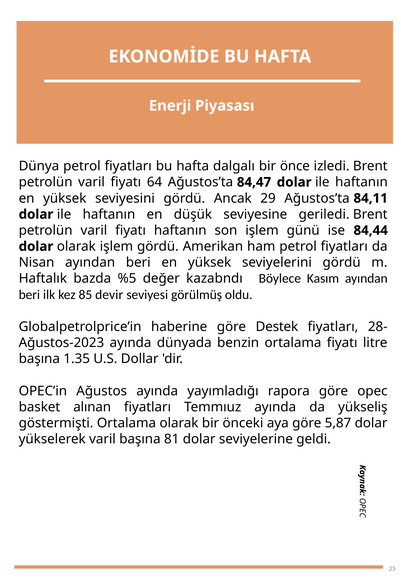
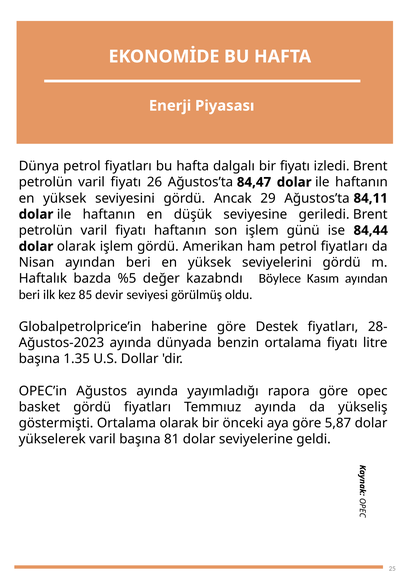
bir önce: önce -> fiyatı
64: 64 -> 26
basket alınan: alınan -> gördü
